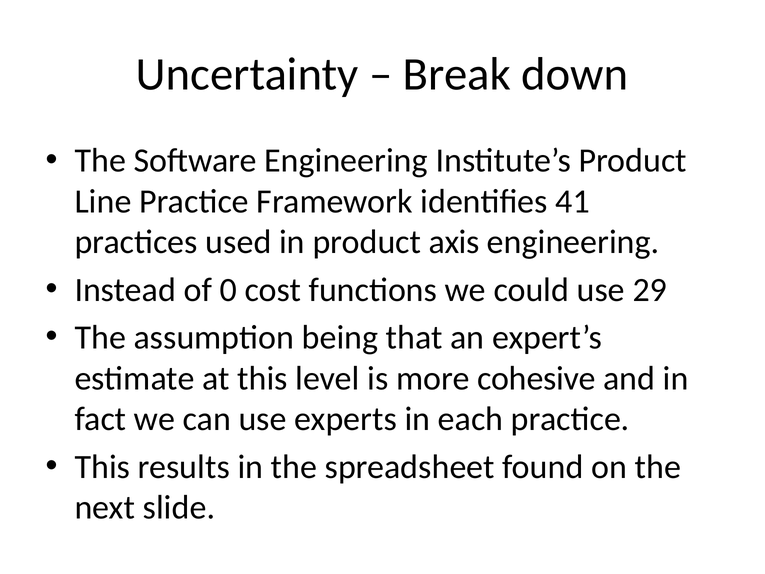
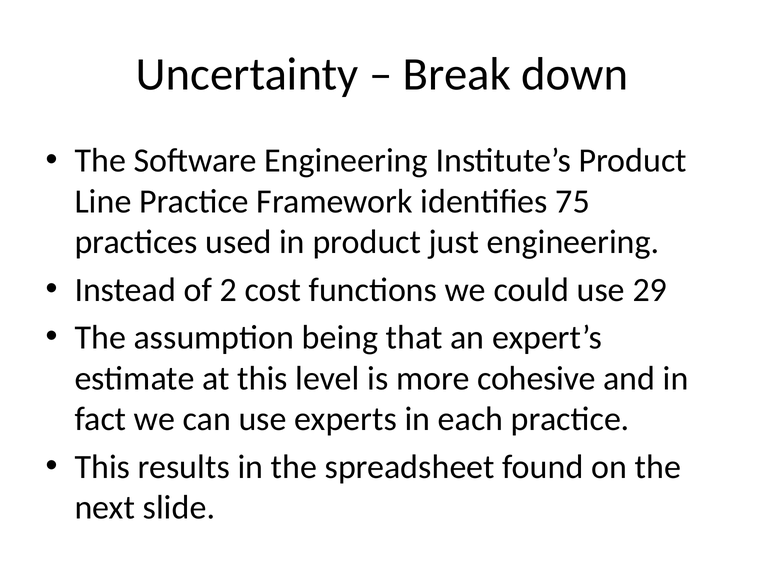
41: 41 -> 75
axis: axis -> just
0: 0 -> 2
